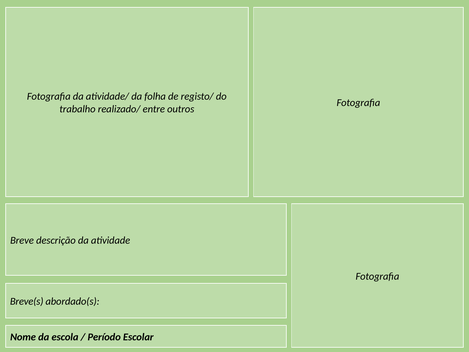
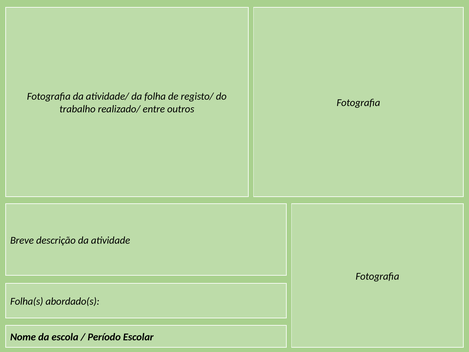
Breve(s: Breve(s -> Folha(s
